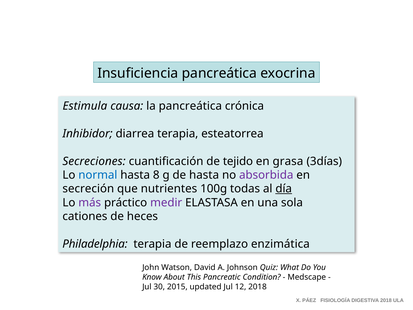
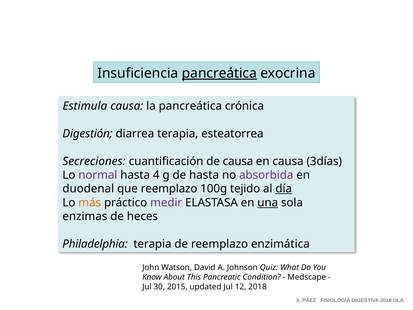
pancreática at (219, 73) underline: none -> present
Inhibidor: Inhibidor -> Digestión
de tejido: tejido -> causa
en grasa: grasa -> causa
normal colour: blue -> purple
8: 8 -> 4
secreción: secreción -> duodenal
que nutrientes: nutrientes -> reemplazo
todas: todas -> tejido
más colour: purple -> orange
una underline: none -> present
cationes: cationes -> enzimas
